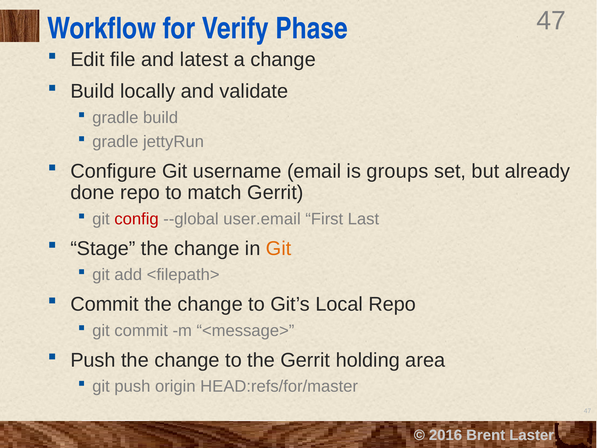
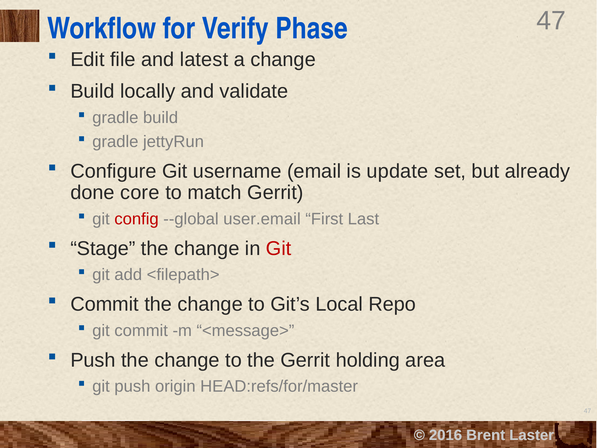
groups: groups -> update
done repo: repo -> core
Git at (279, 248) colour: orange -> red
